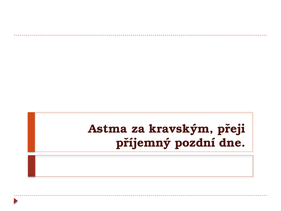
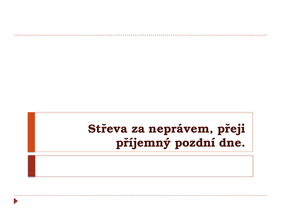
Astma: Astma -> Střeva
kravským: kravským -> neprávem
